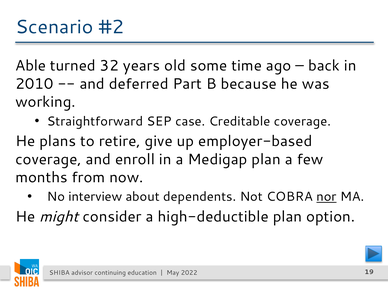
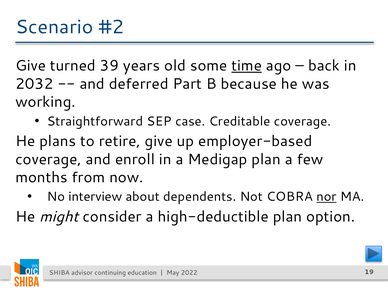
Able at (31, 66): Able -> Give
32: 32 -> 39
time underline: none -> present
2010: 2010 -> 2032
